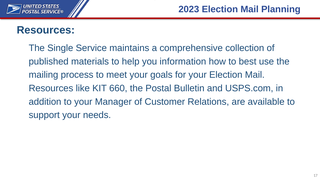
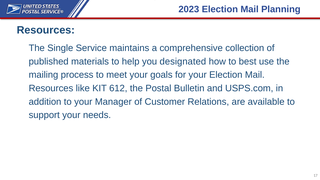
information: information -> designated
660: 660 -> 612
